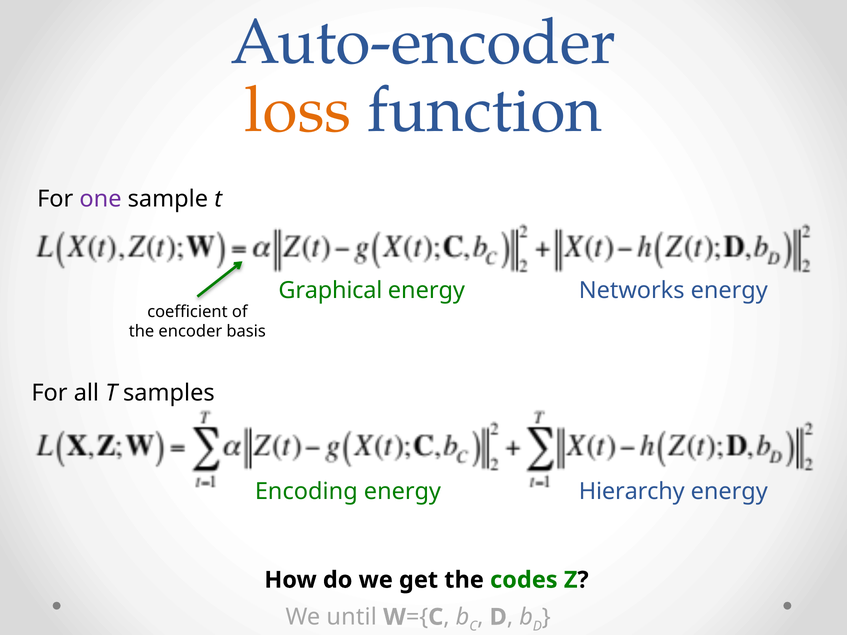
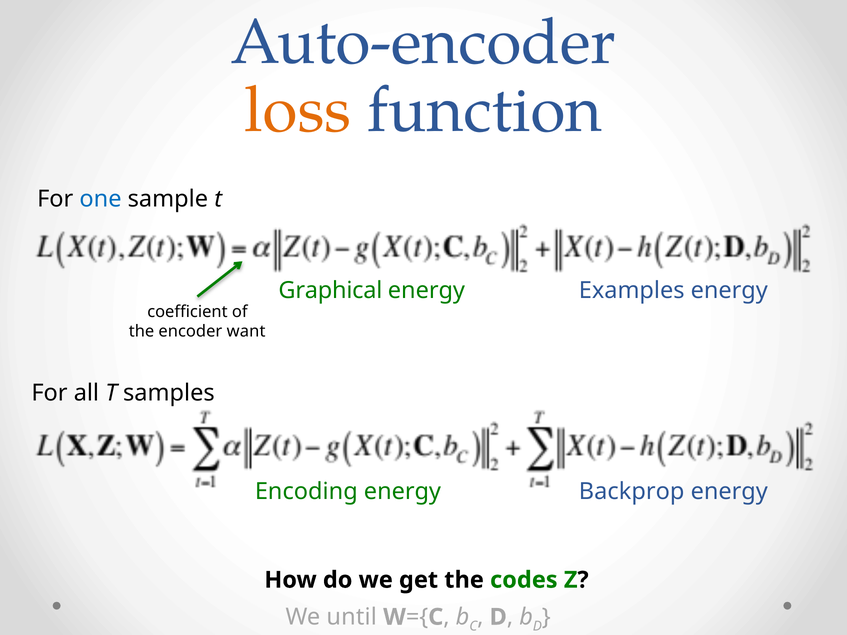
one colour: purple -> blue
Networks: Networks -> Examples
basis: basis -> want
Hierarchy: Hierarchy -> Backprop
